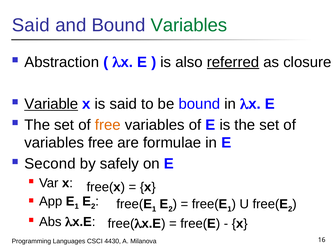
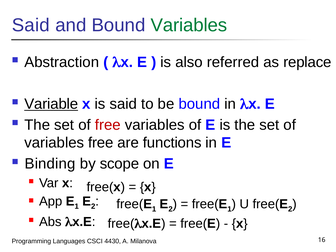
referred underline: present -> none
closure: closure -> replace
free at (108, 125) colour: orange -> red
formulae: formulae -> functions
Second: Second -> Binding
safely: safely -> scope
